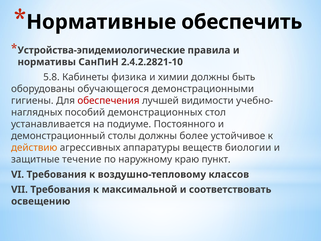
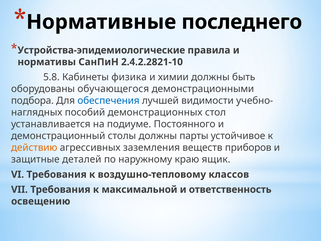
обеспечить: обеспечить -> последнего
гигиены: гигиены -> подбора
обеспечения colour: red -> blue
более: более -> парты
аппаратуры: аппаратуры -> заземления
биологии: биологии -> приборов
течение: течение -> деталей
пункт: пункт -> ящик
соответствовать: соответствовать -> ответственность
